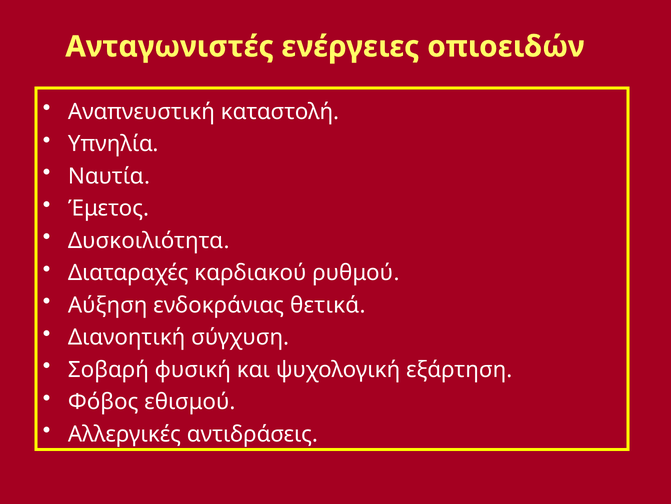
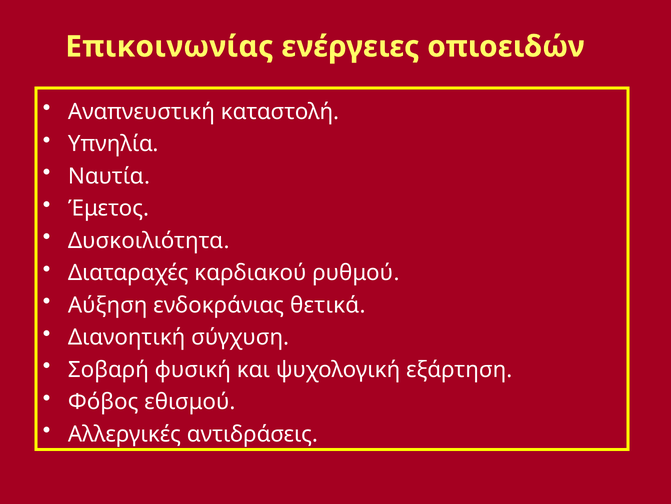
Ανταγωνιστές: Ανταγωνιστές -> Επικοινωνίας
